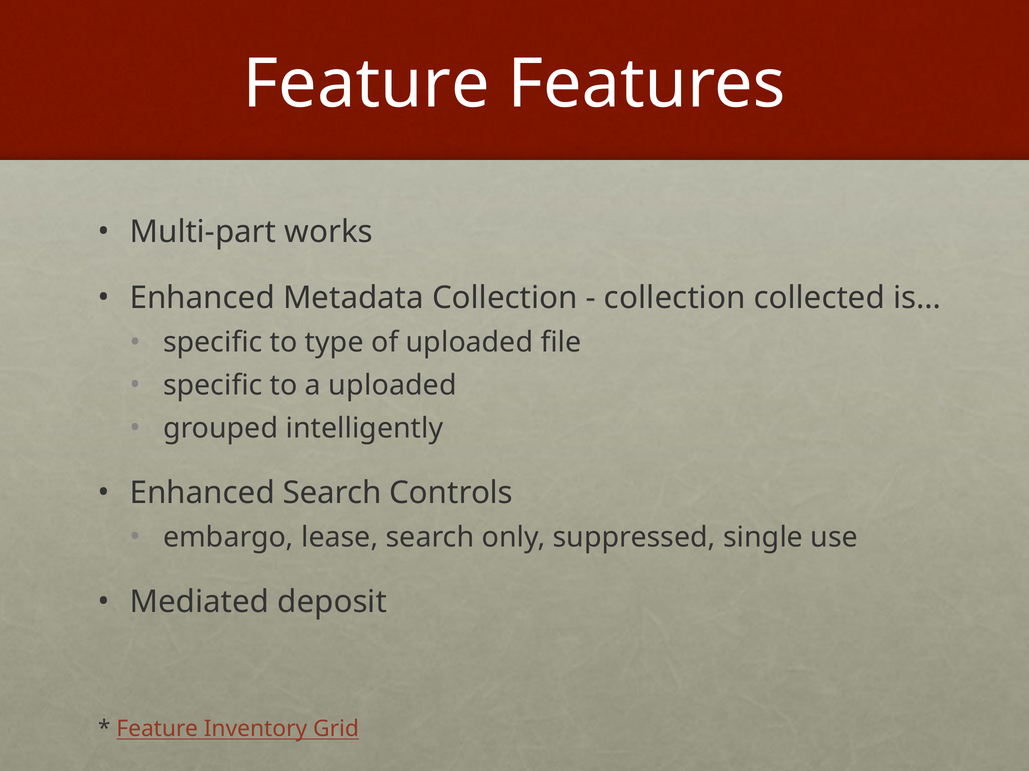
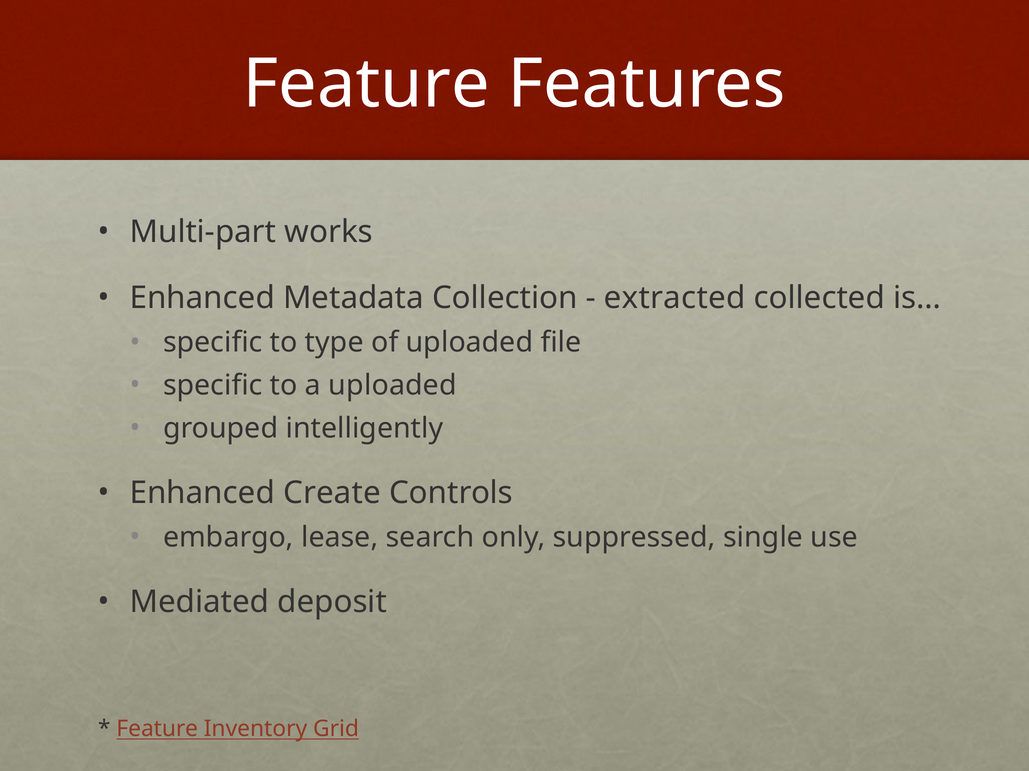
collection at (675, 298): collection -> extracted
Enhanced Search: Search -> Create
